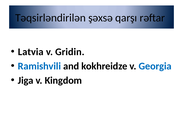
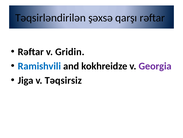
Latvia at (31, 52): Latvia -> Rəftar
Georgia colour: blue -> purple
Kingdom: Kingdom -> Təqsirsiz
